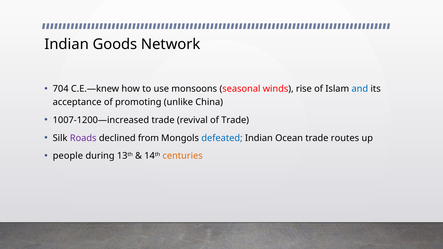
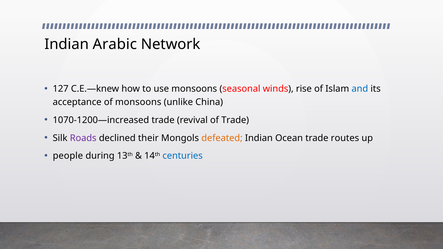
Goods: Goods -> Arabic
704: 704 -> 127
of promoting: promoting -> monsoons
1007-1200—increased: 1007-1200—increased -> 1070-1200—increased
from: from -> their
defeated colour: blue -> orange
centuries colour: orange -> blue
